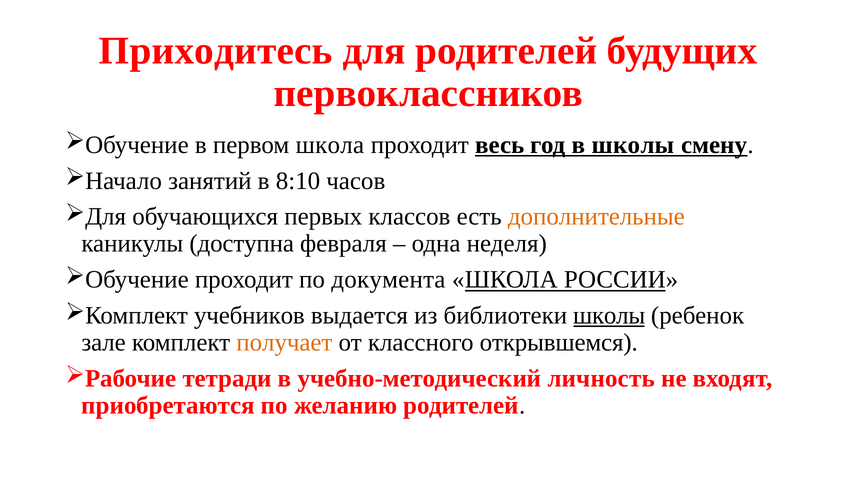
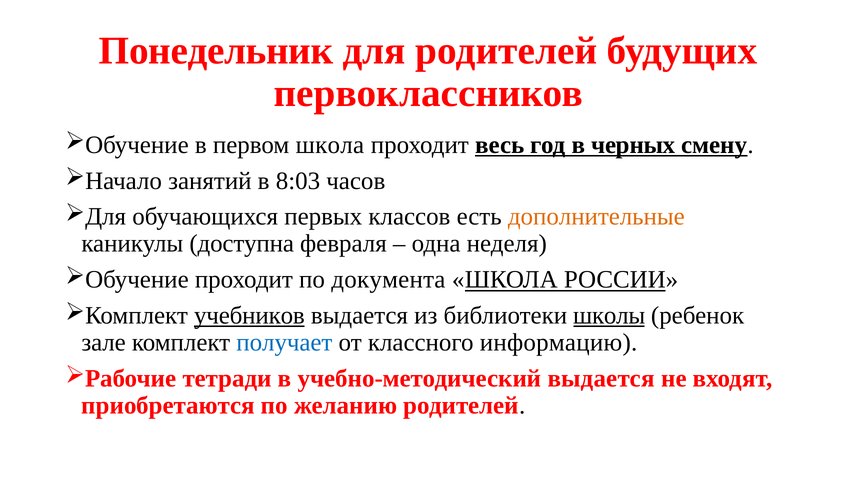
Приходитесь: Приходитесь -> Понедельник
в школы: школы -> черных
8:10: 8:10 -> 8:03
учебников underline: none -> present
получает colour: orange -> blue
открывшемся: открывшемся -> информацию
учебно-методический личность: личность -> выдается
